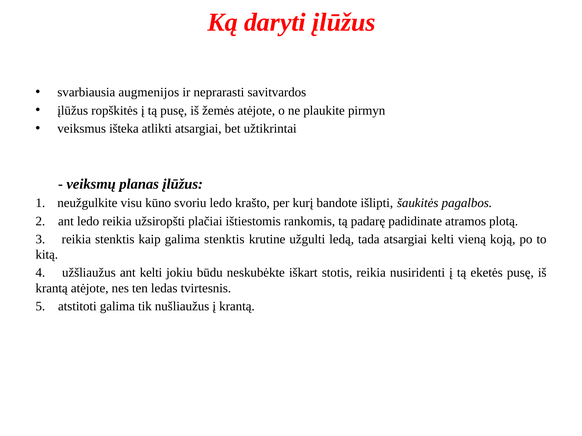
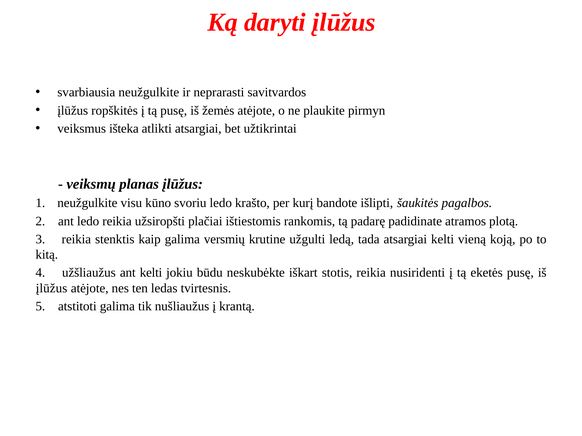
svarbiausia augmenijos: augmenijos -> neužgulkite
galima stenktis: stenktis -> versmių
krantą at (52, 288): krantą -> įlūžus
